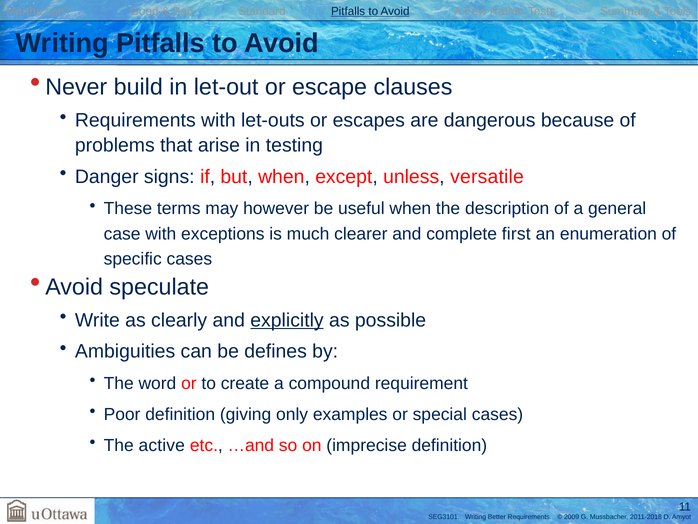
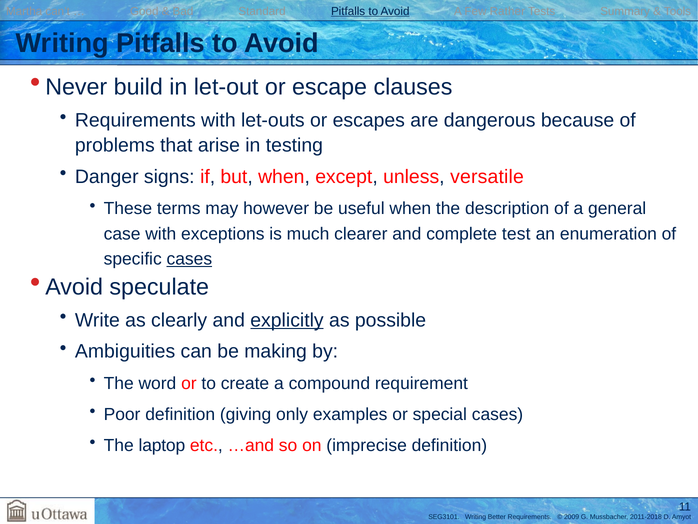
first: first -> test
cases at (189, 259) underline: none -> present
defines: defines -> making
active: active -> laptop
